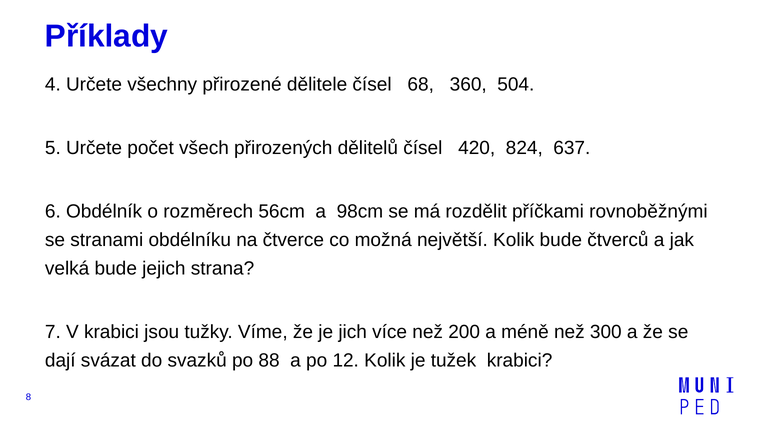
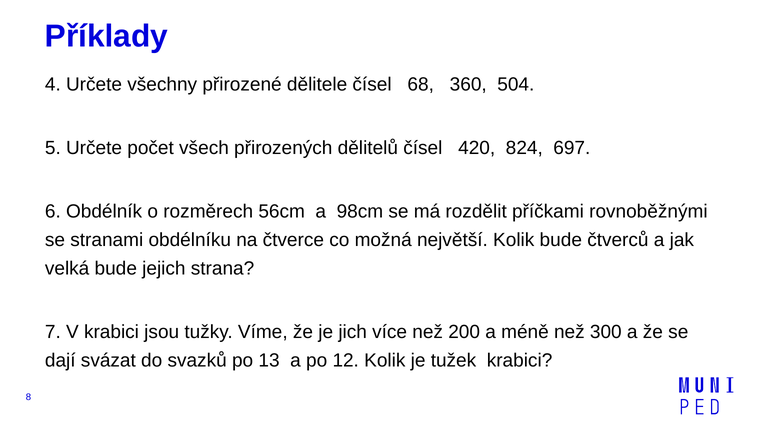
637: 637 -> 697
88: 88 -> 13
